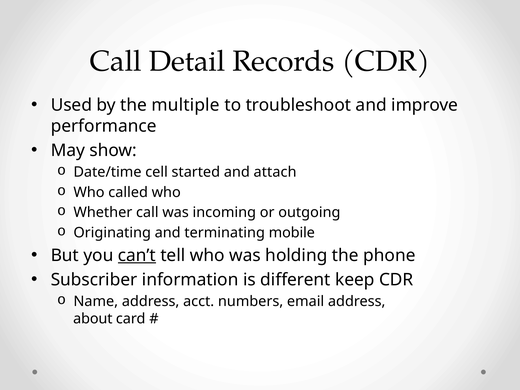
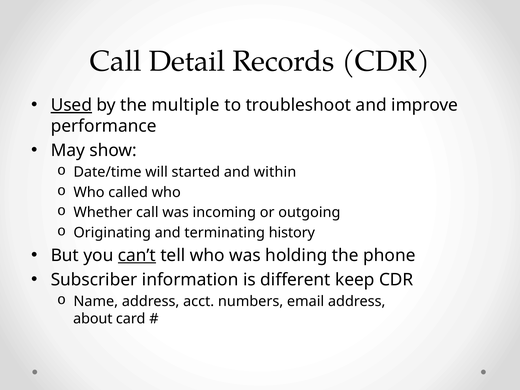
Used underline: none -> present
cell: cell -> will
attach: attach -> within
mobile: mobile -> history
